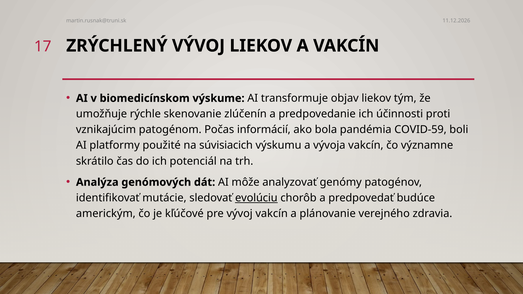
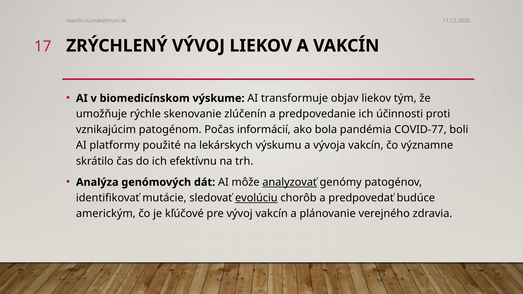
COVID-59: COVID-59 -> COVID-77
súvisiacich: súvisiacich -> lekárskych
potenciál: potenciál -> efektívnu
analyzovať underline: none -> present
